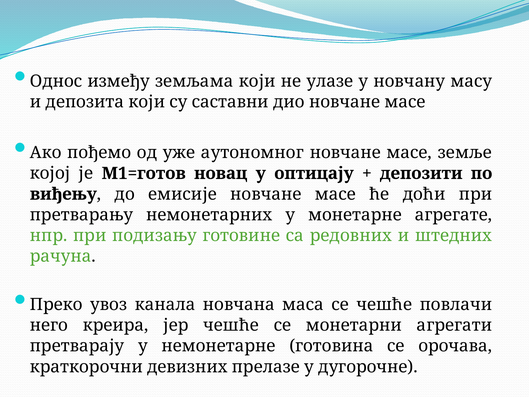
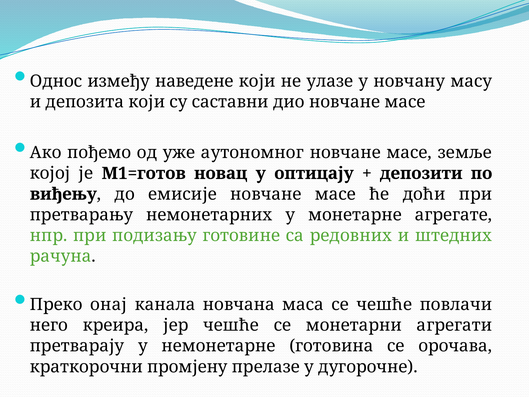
земљама: земљама -> наведене
увоз: увоз -> онај
девизних: девизних -> промјену
